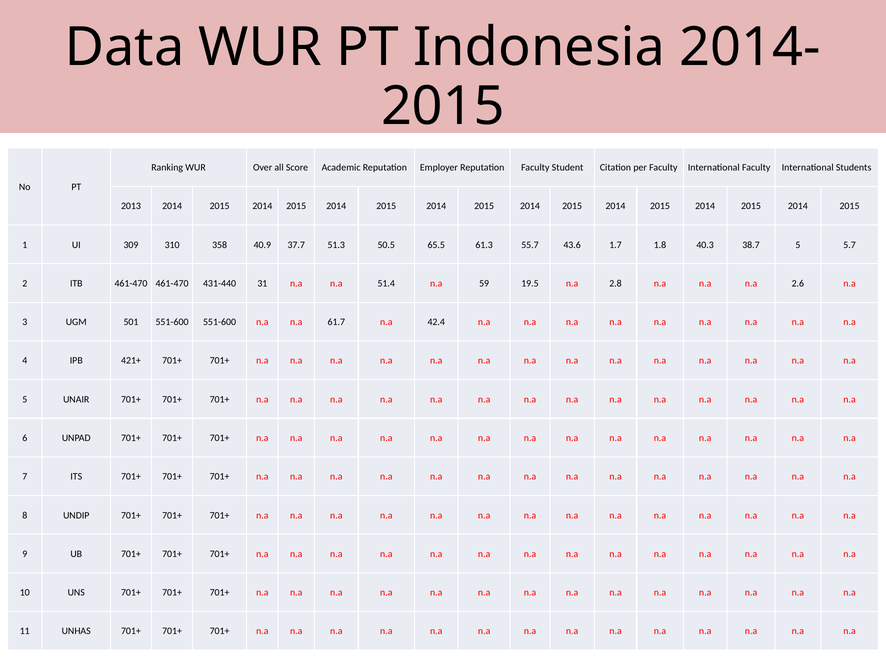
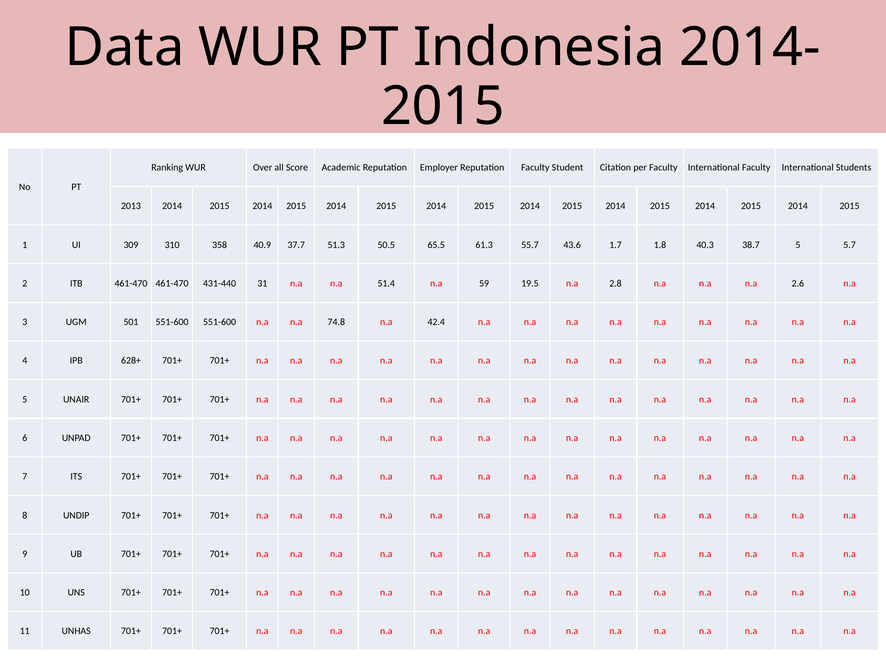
61.7: 61.7 -> 74.8
421+: 421+ -> 628+
